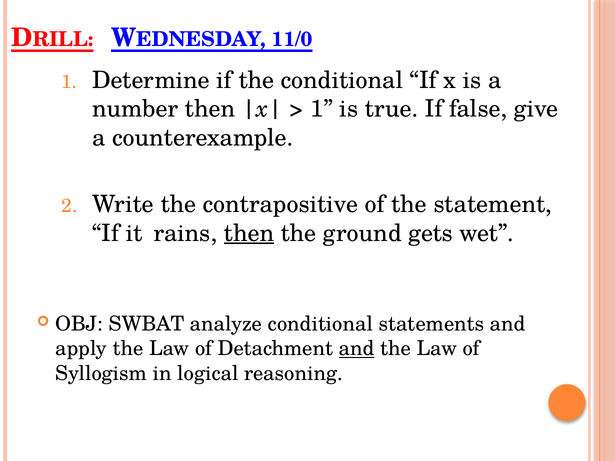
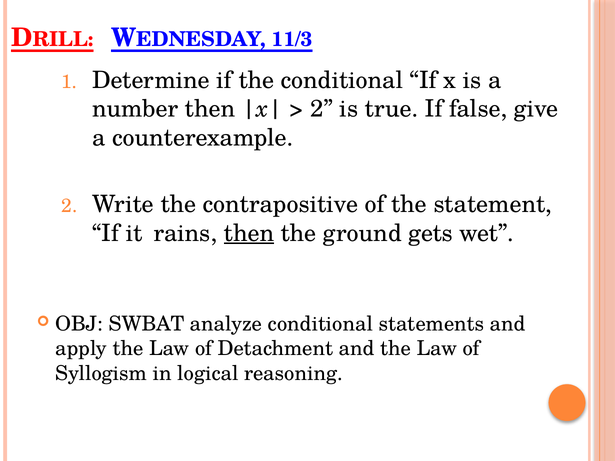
11/0: 11/0 -> 11/3
1 at (322, 109): 1 -> 2
and at (357, 349) underline: present -> none
